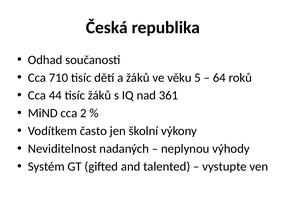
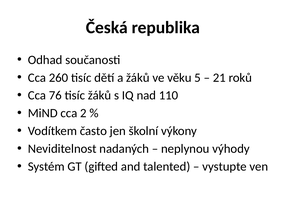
710: 710 -> 260
64: 64 -> 21
44: 44 -> 76
361: 361 -> 110
